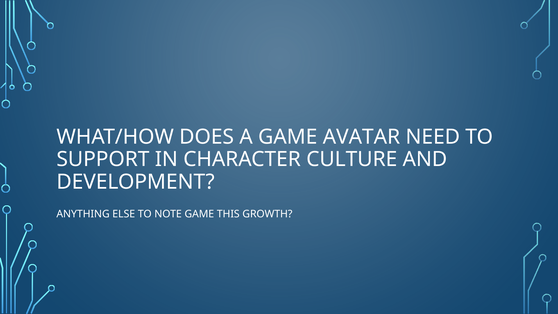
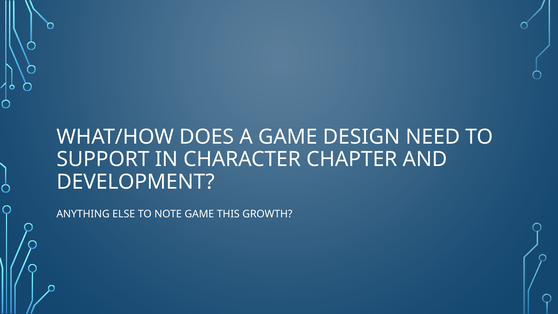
AVATAR: AVATAR -> DESIGN
CULTURE: CULTURE -> CHAPTER
